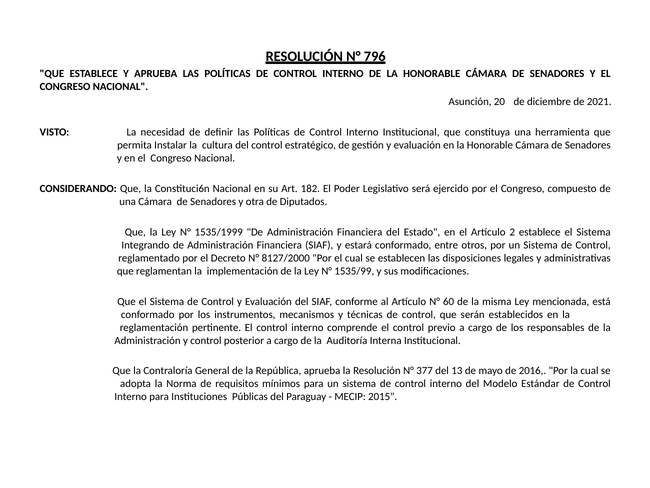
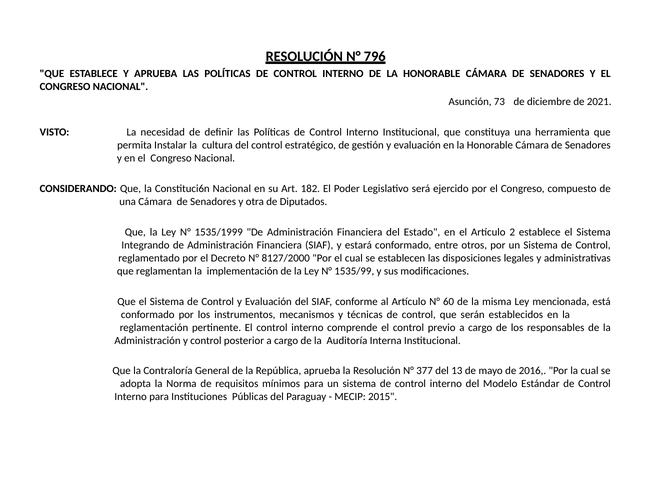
20: 20 -> 73
